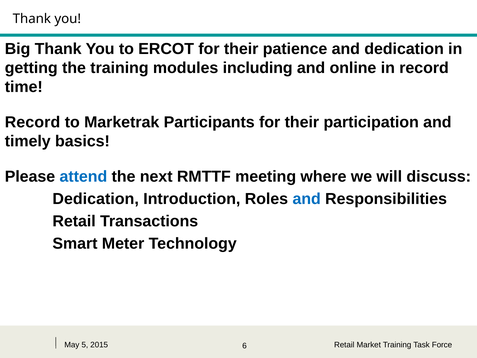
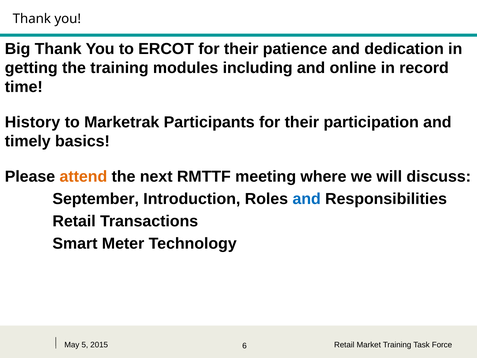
Record at (32, 122): Record -> History
attend colour: blue -> orange
Dedication at (96, 199): Dedication -> September
